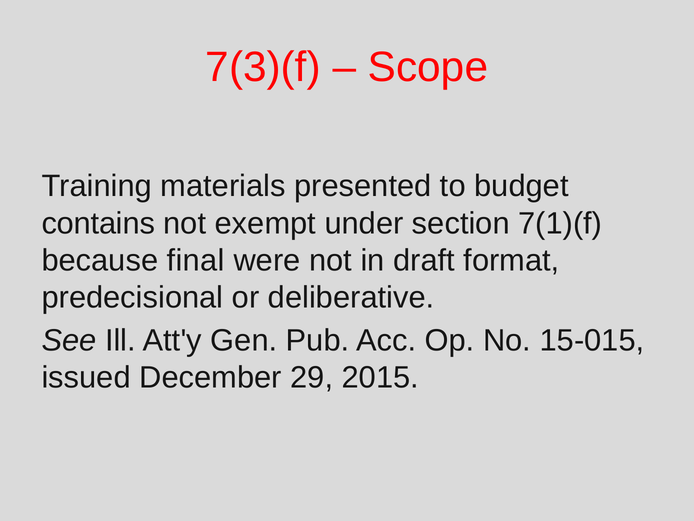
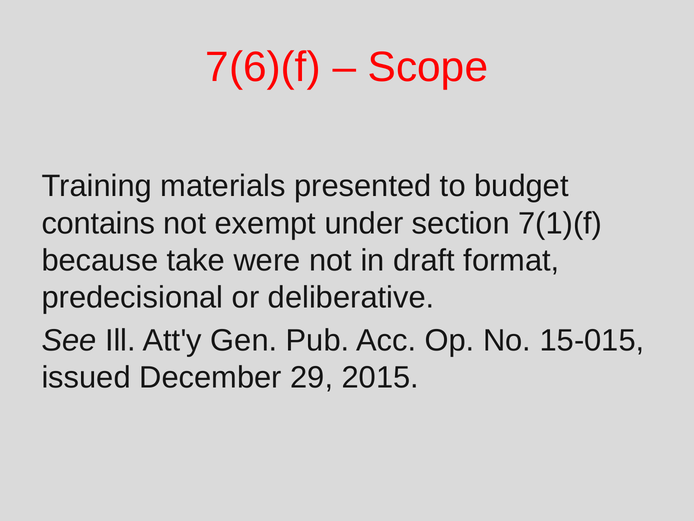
7(3)(f: 7(3)(f -> 7(6)(f
final: final -> take
